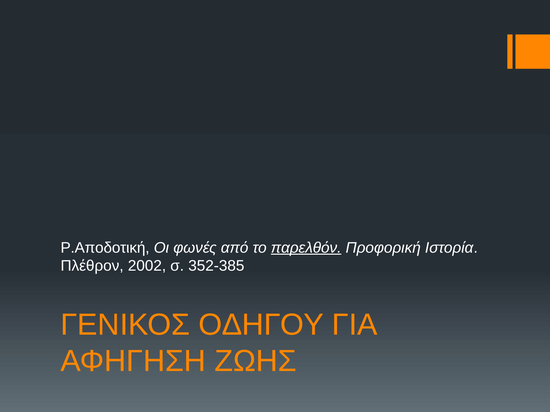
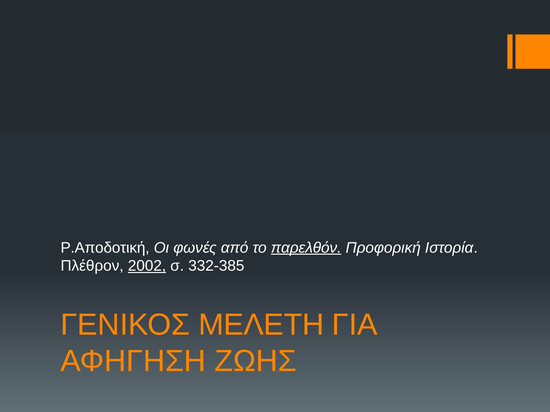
2002 underline: none -> present
352-385: 352-385 -> 332-385
ΟΔΗΓΟΥ: ΟΔΗΓΟΥ -> ΜΕΛΕΤΗ
